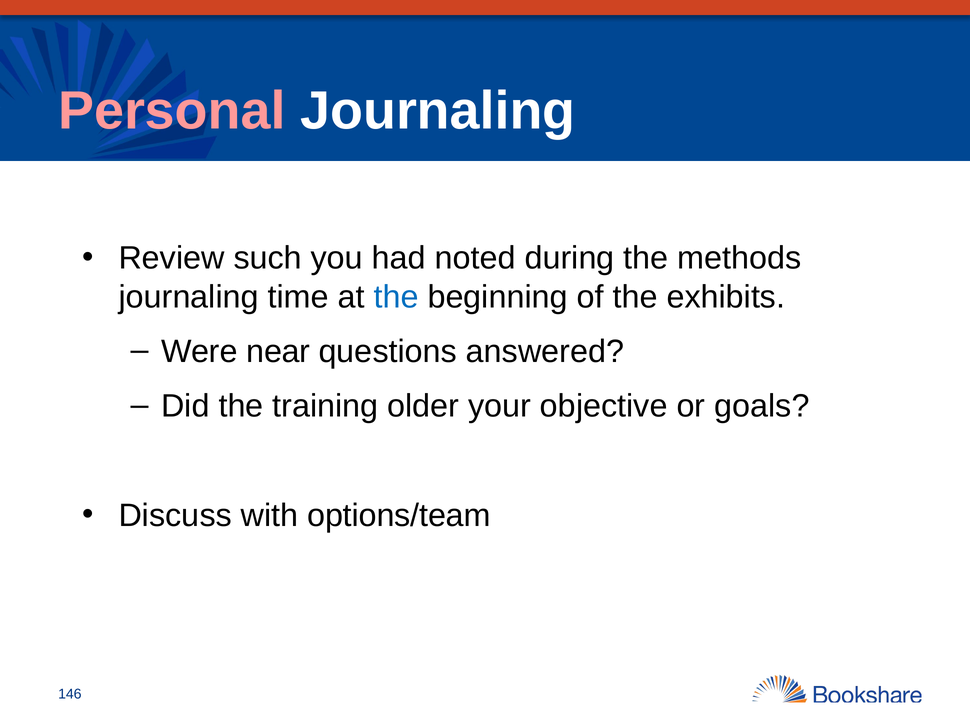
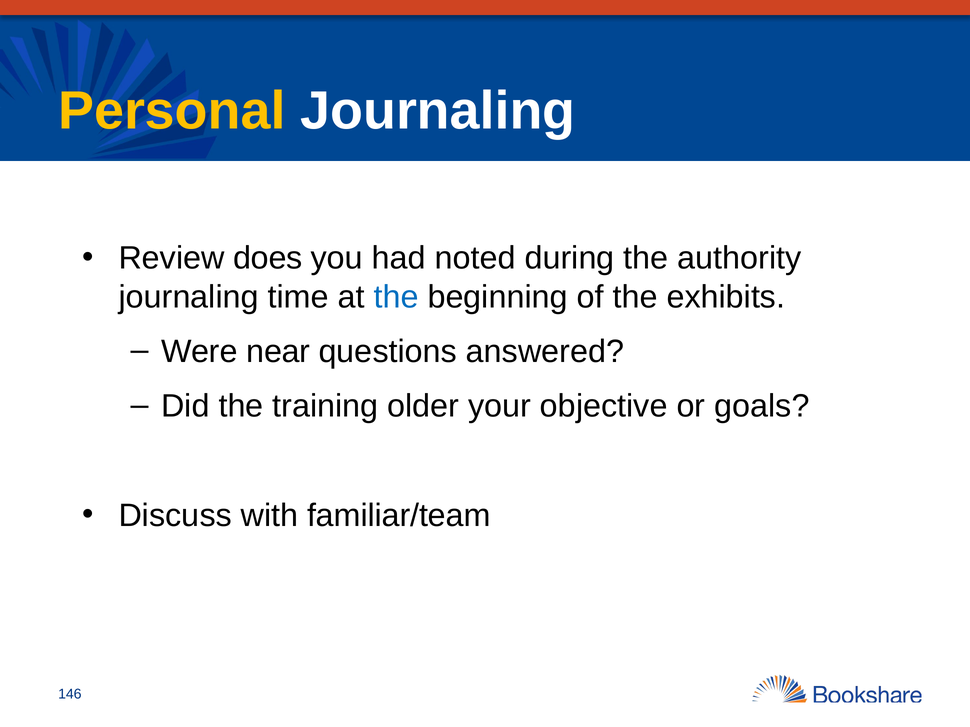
Personal colour: pink -> yellow
such: such -> does
methods: methods -> authority
options/team: options/team -> familiar/team
